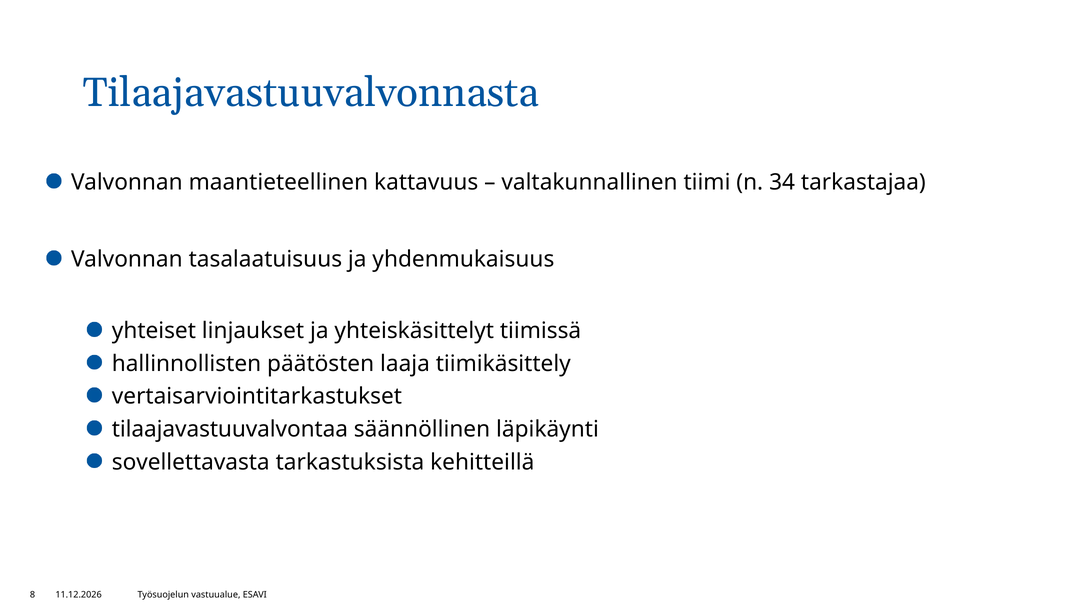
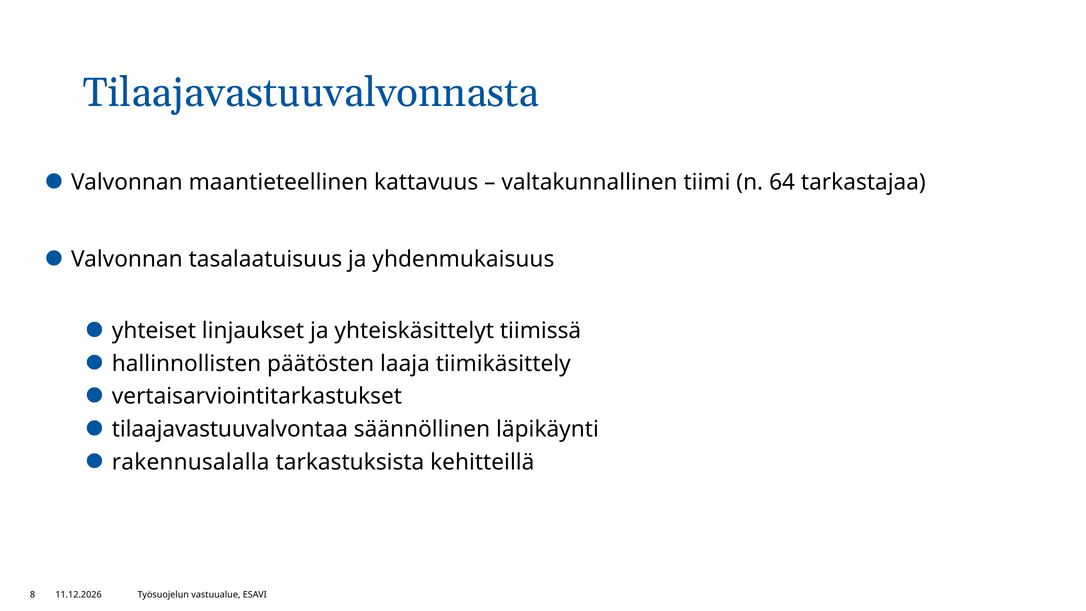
34: 34 -> 64
sovellettavasta: sovellettavasta -> rakennusalalla
